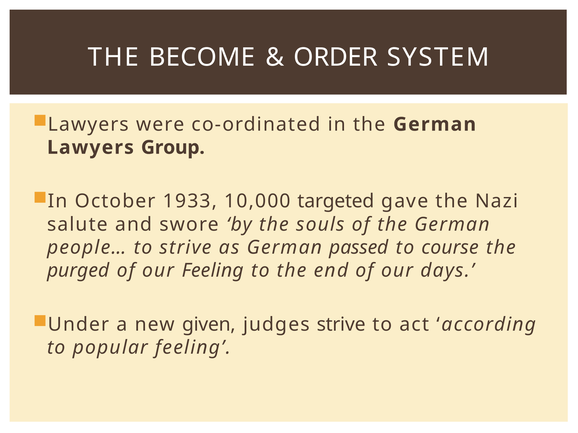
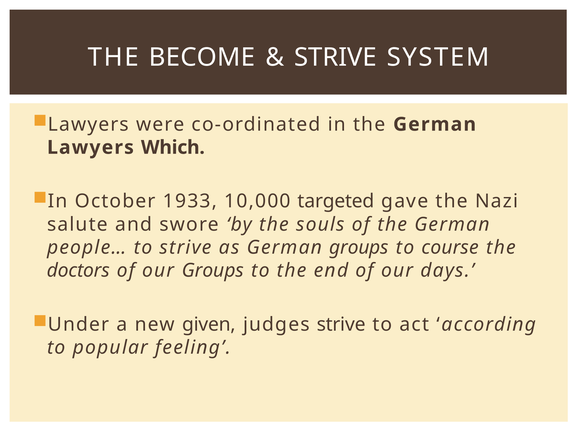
ORDER at (336, 58): ORDER -> STRIVE
Group: Group -> Which
German passed: passed -> groups
purged: purged -> doctors
our Feeling: Feeling -> Groups
